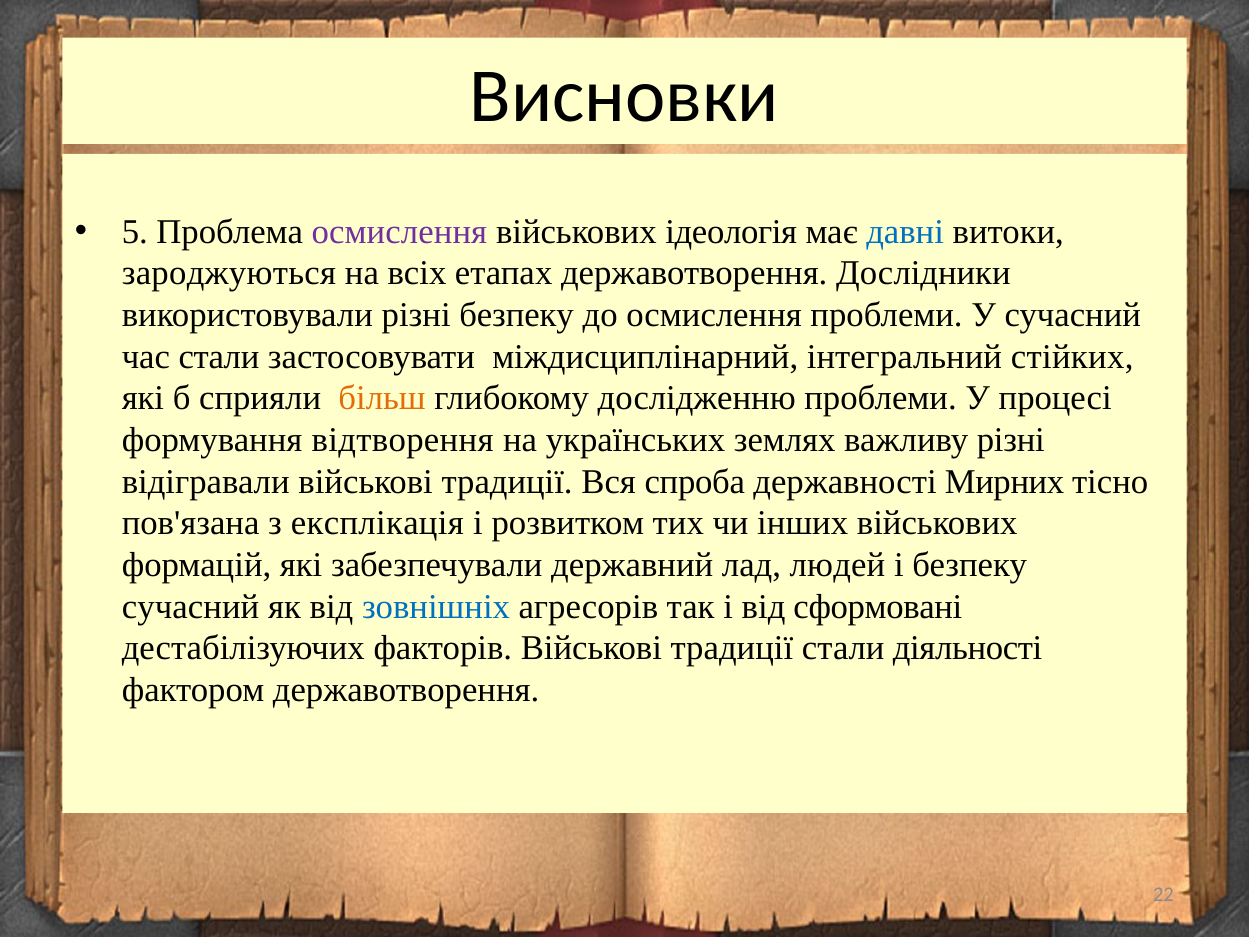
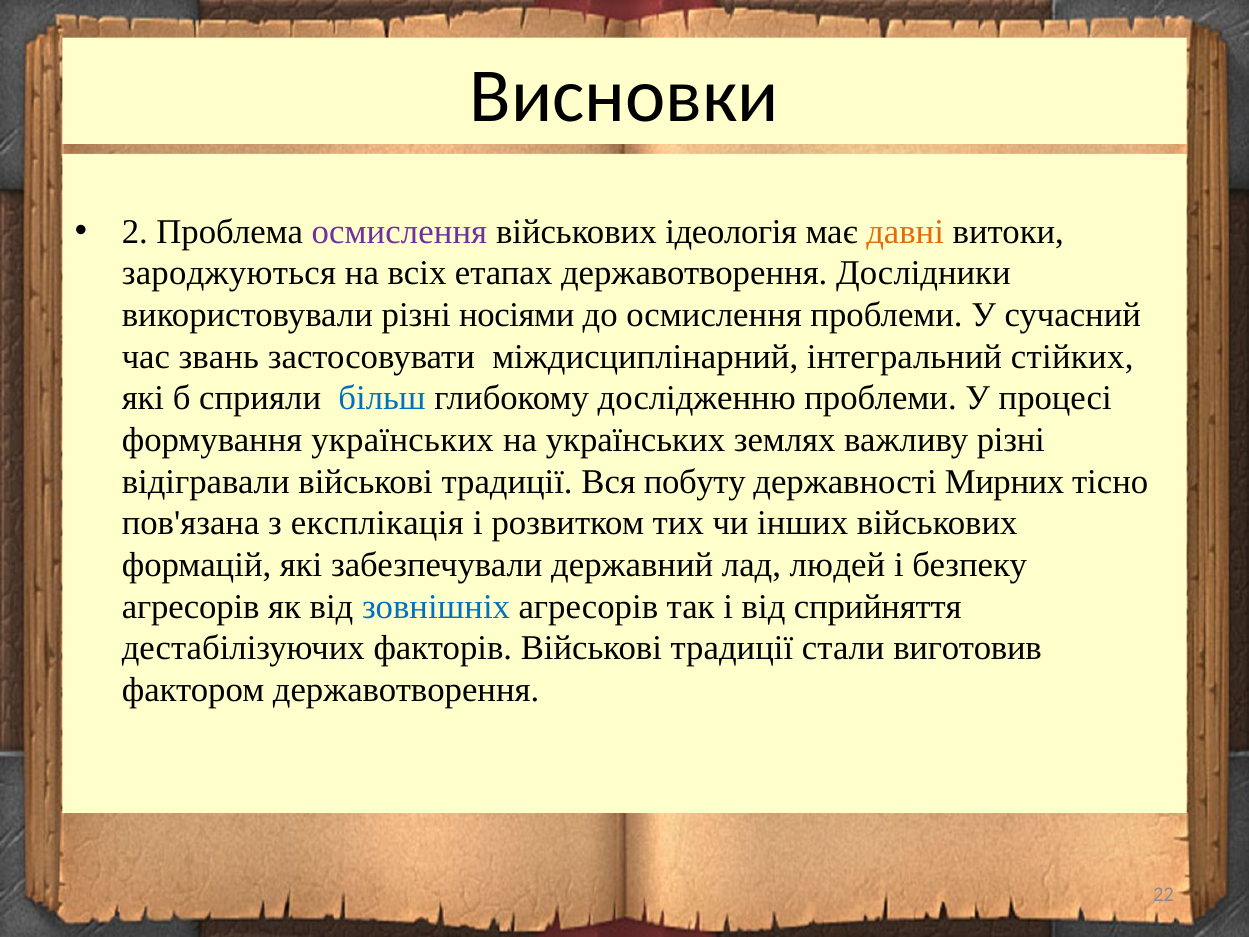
5: 5 -> 2
давні colour: blue -> orange
різні безпеку: безпеку -> носіями
час стали: стали -> звань
більш colour: orange -> blue
формування відтворення: відтворення -> українських
спроба: спроба -> побуту
сучасний at (191, 607): сучасний -> агресорів
сформовані: сформовані -> сприйняття
діяльності: діяльності -> виготовив
